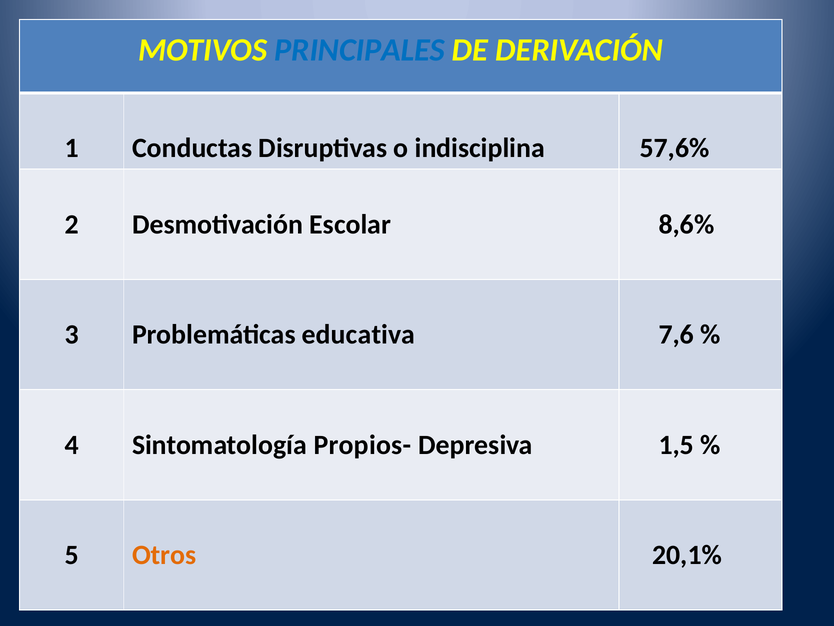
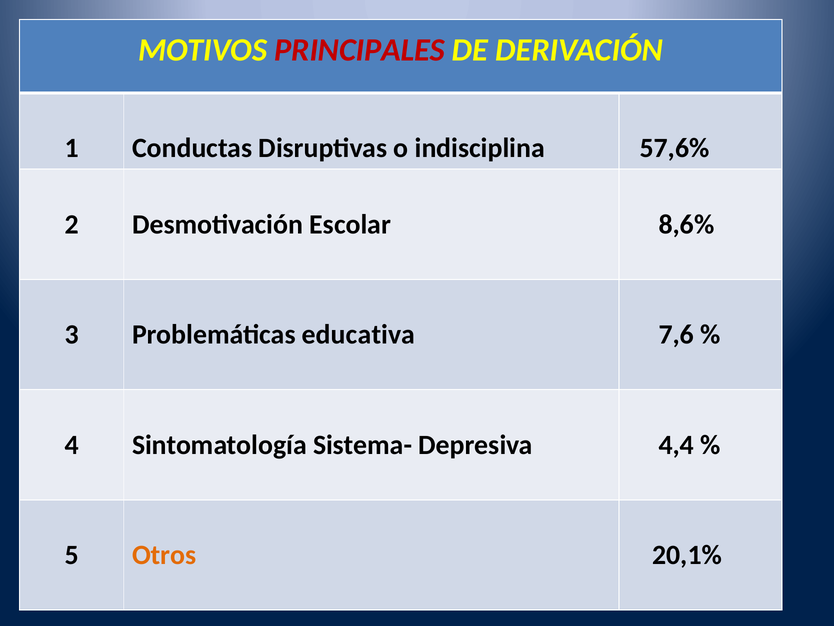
PRINCIPALES colour: blue -> red
Propios-: Propios- -> Sistema-
1,5: 1,5 -> 4,4
